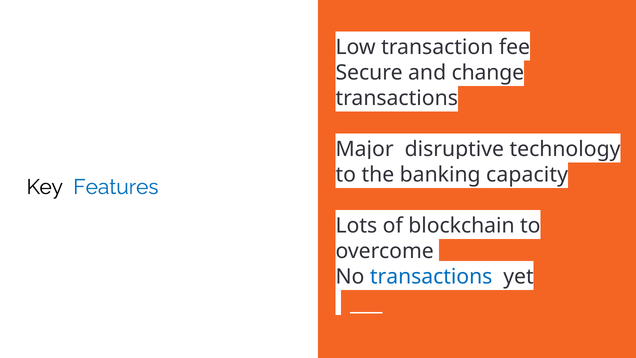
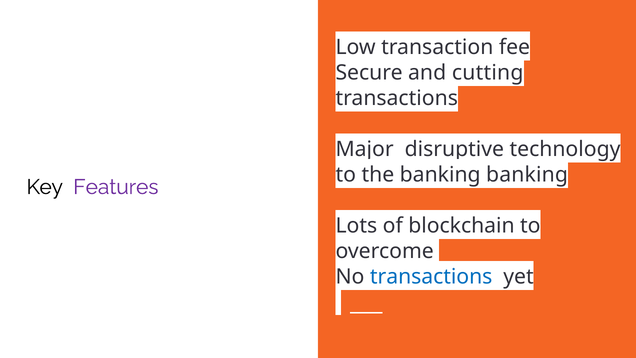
change: change -> cutting
banking capacity: capacity -> banking
Features colour: blue -> purple
